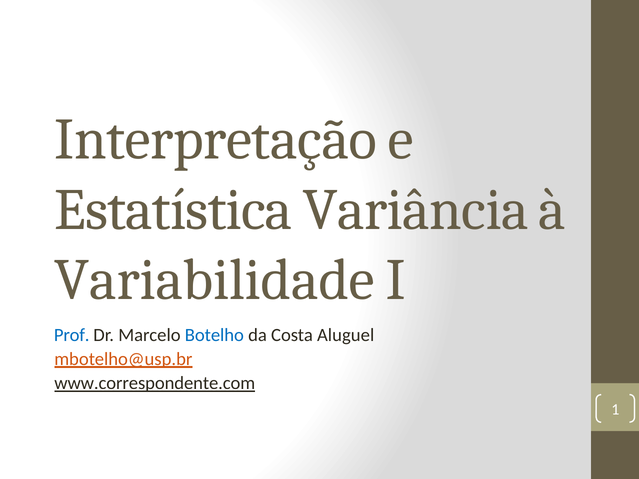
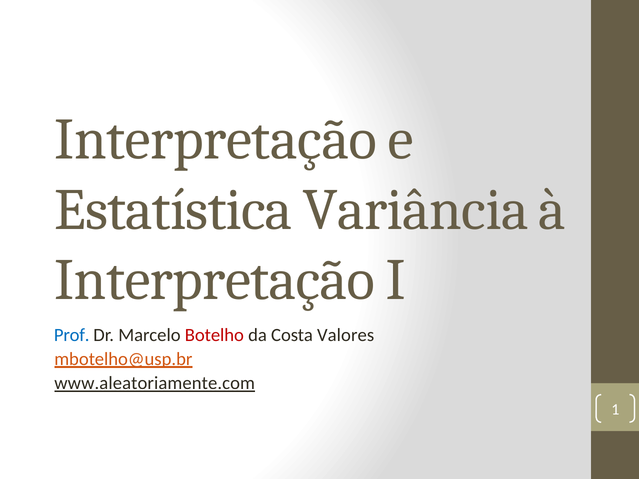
Variabilidade at (214, 280): Variabilidade -> Interpretação
Botelho colour: blue -> red
Aluguel: Aluguel -> Valores
www.correspondente.com: www.correspondente.com -> www.aleatoriamente.com
